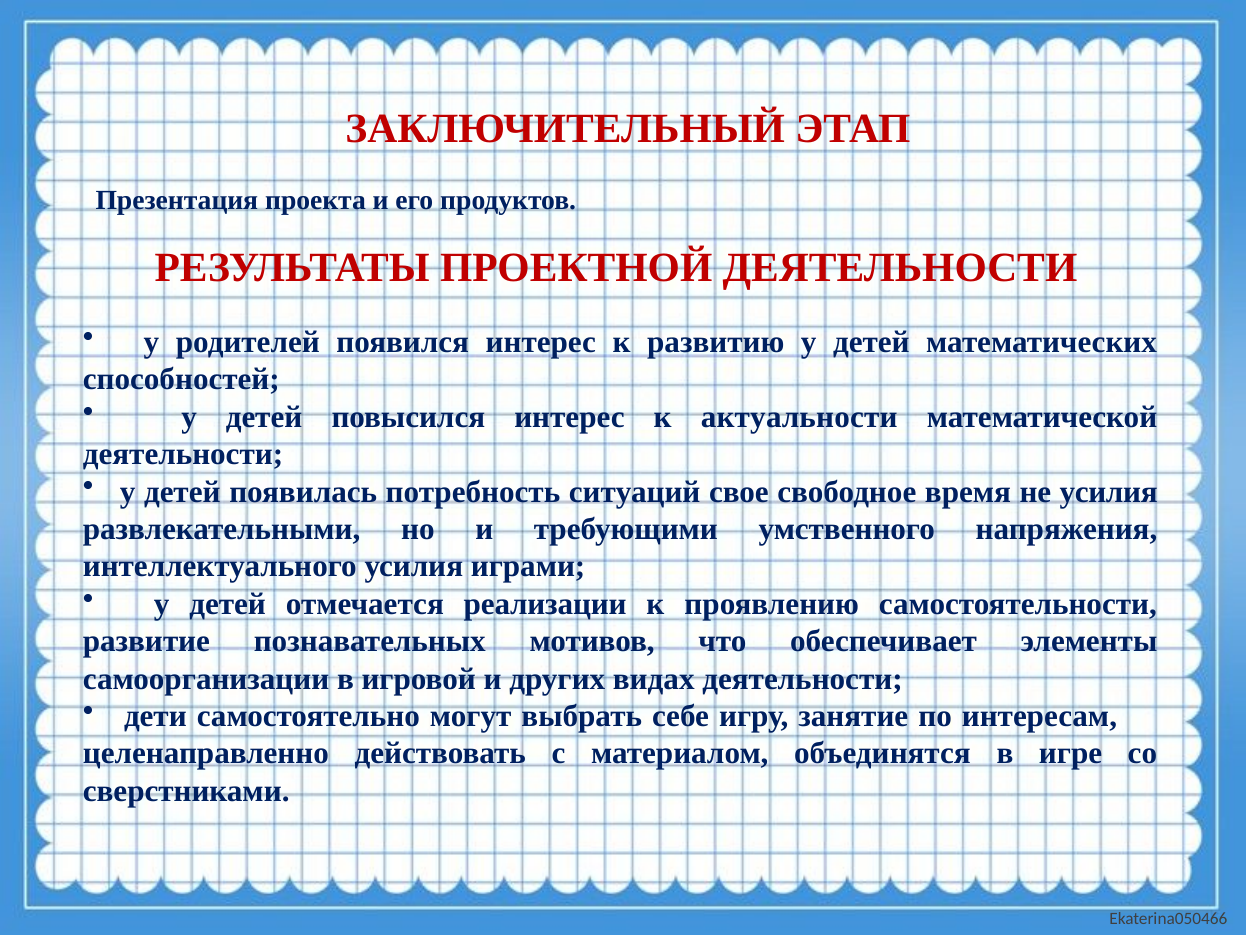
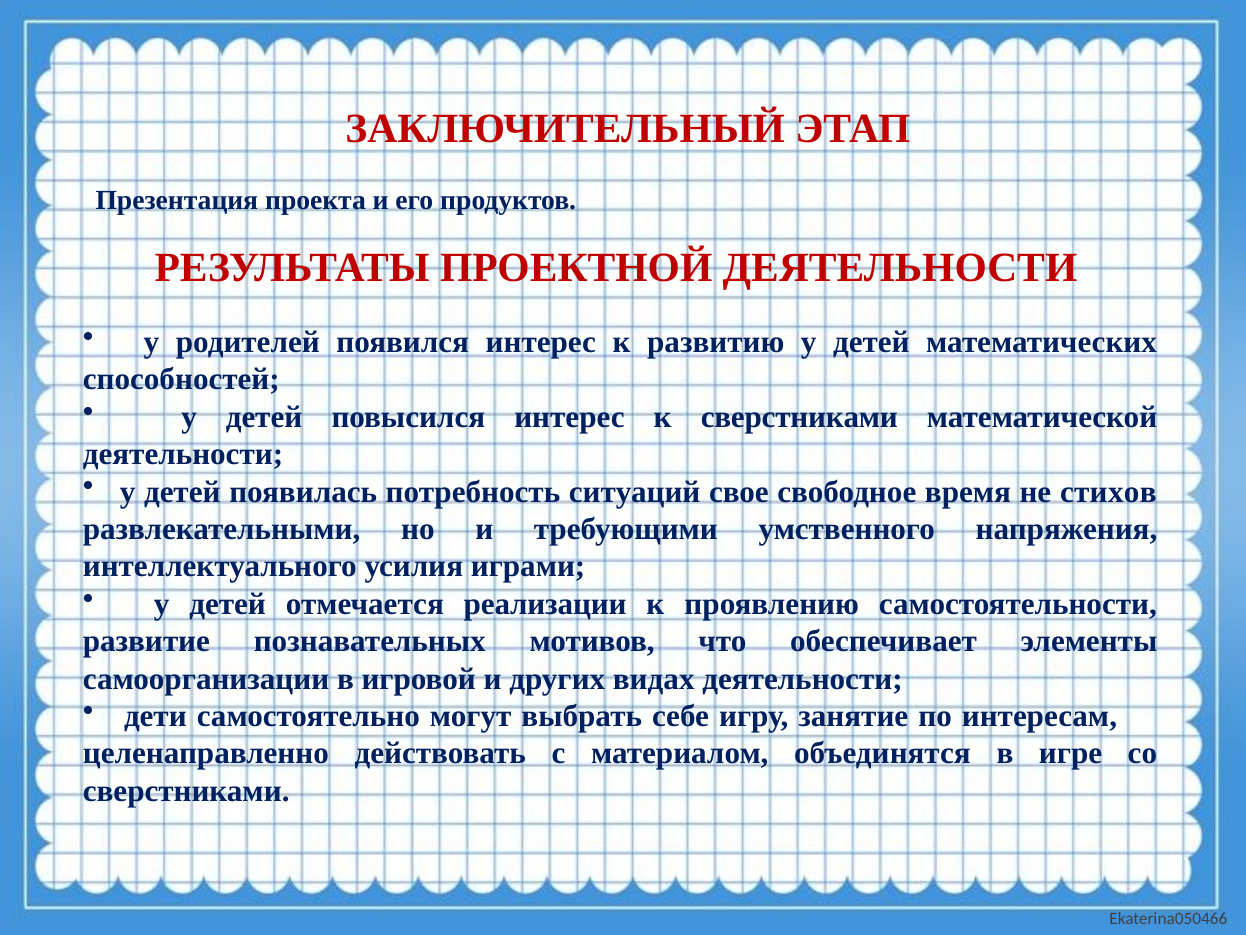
к актуальности: актуальности -> сверстниками
не усилия: усилия -> стихов
